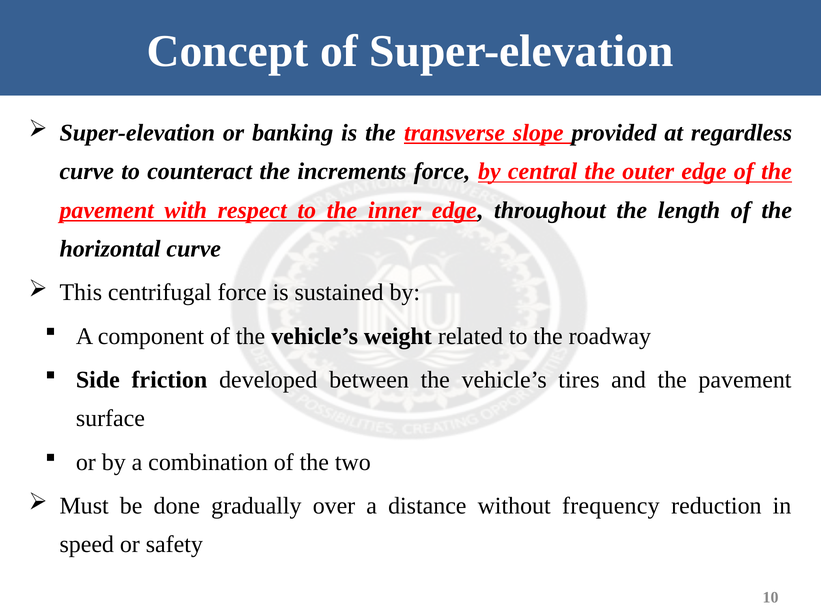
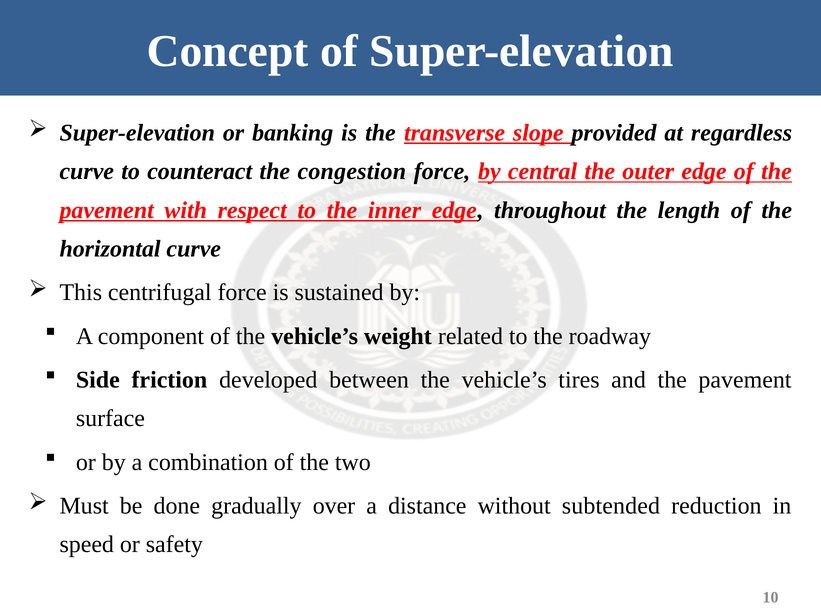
increments: increments -> congestion
frequency: frequency -> subtended
